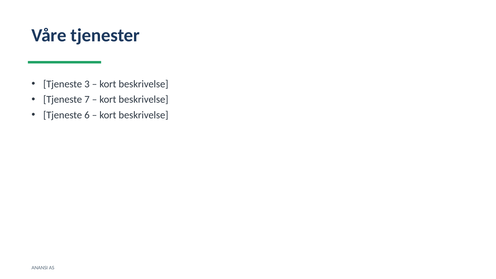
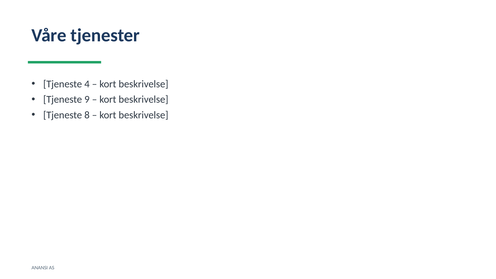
3: 3 -> 4
7: 7 -> 9
6: 6 -> 8
